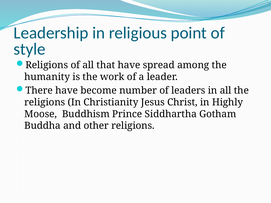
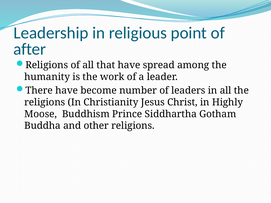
style: style -> after
